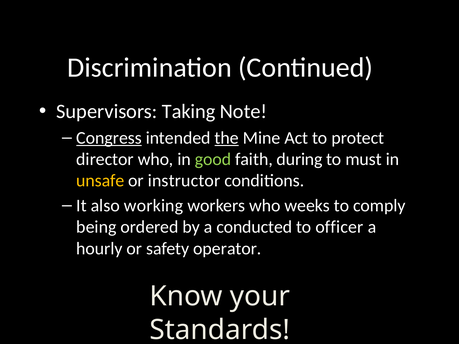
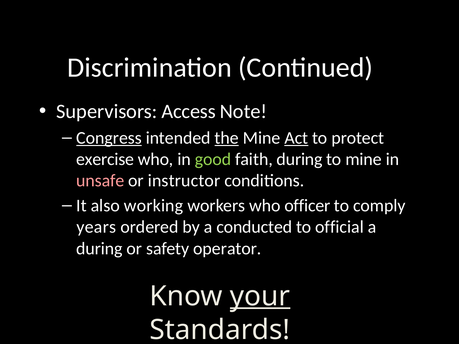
Taking: Taking -> Access
Act underline: none -> present
director: director -> exercise
to must: must -> mine
unsafe colour: yellow -> pink
weeks: weeks -> officer
being: being -> years
officer: officer -> official
hourly at (99, 249): hourly -> during
your underline: none -> present
